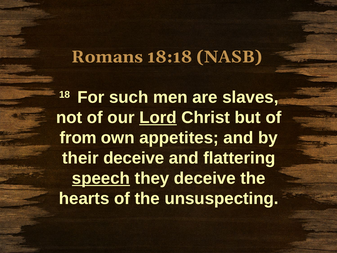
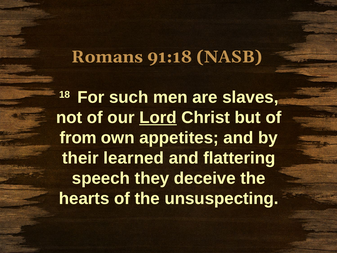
18:18: 18:18 -> 91:18
their deceive: deceive -> learned
speech underline: present -> none
